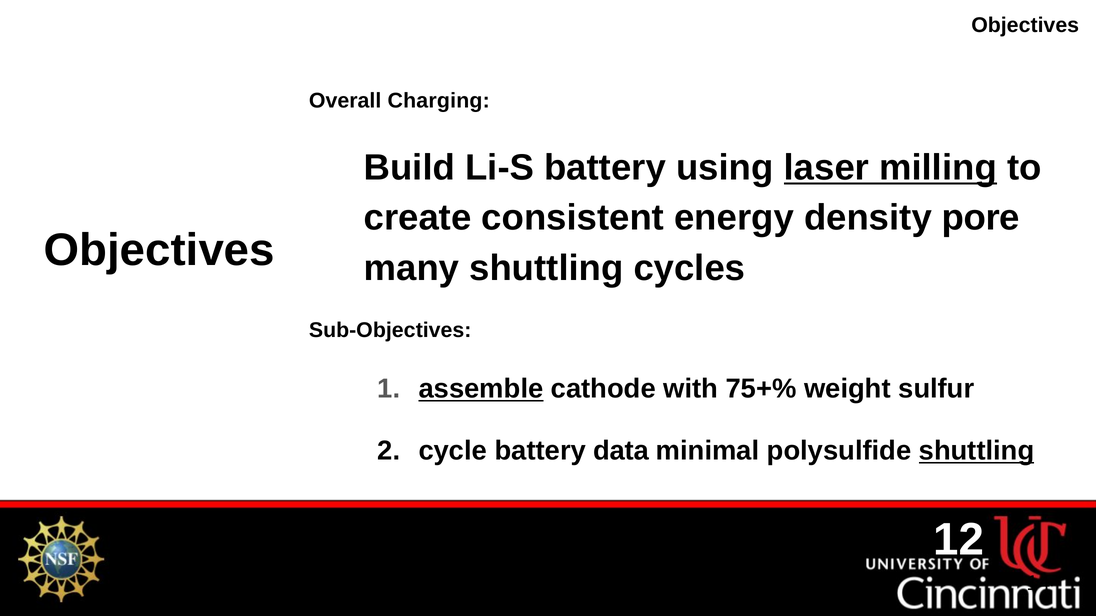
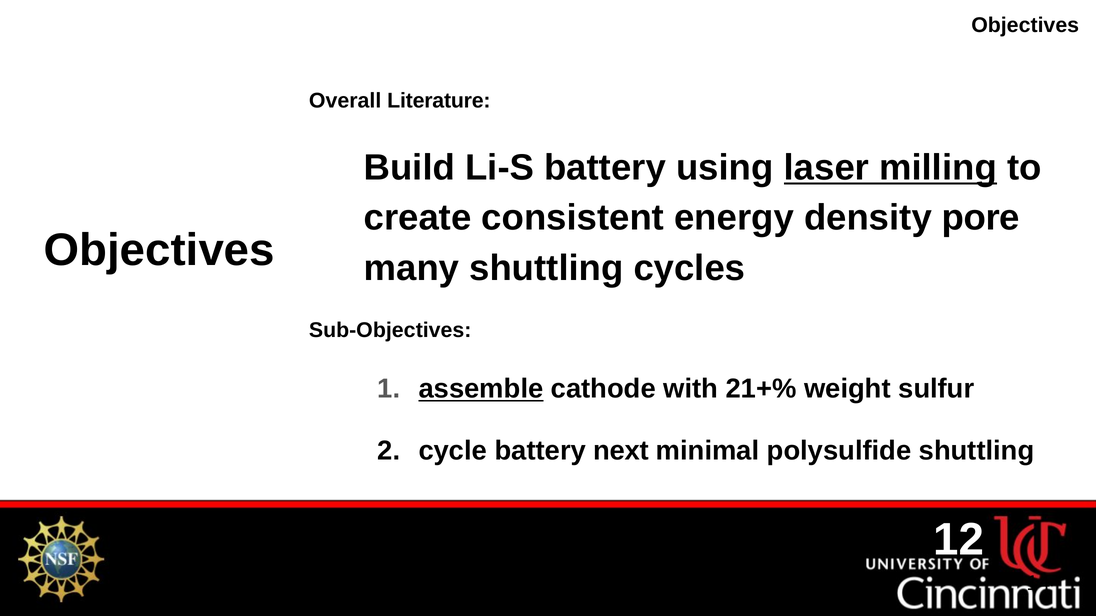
Charging: Charging -> Literature
75+%: 75+% -> 21+%
data: data -> next
shuttling at (977, 451) underline: present -> none
